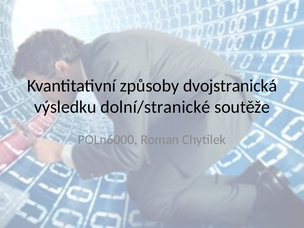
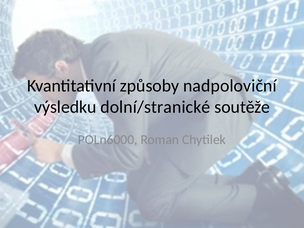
dvojstranická: dvojstranická -> nadpoloviční
